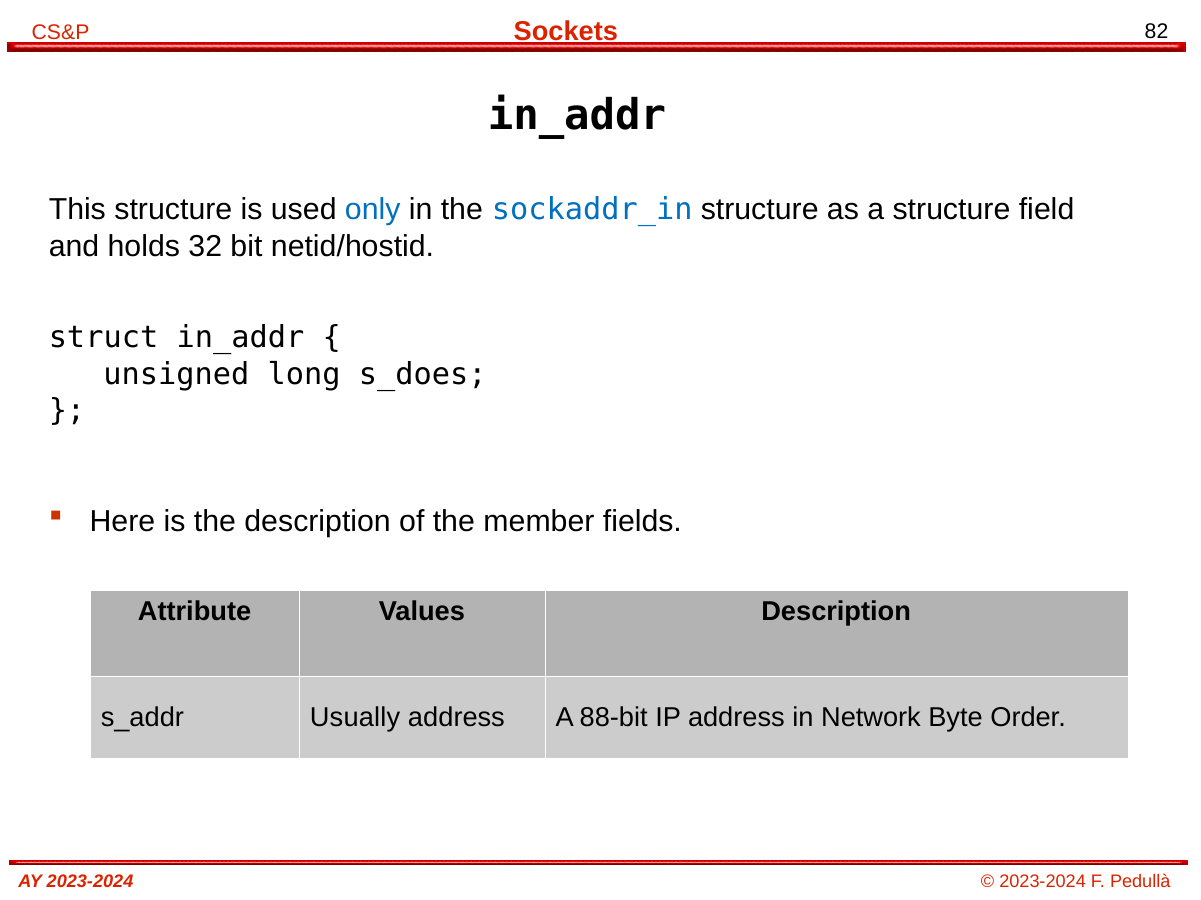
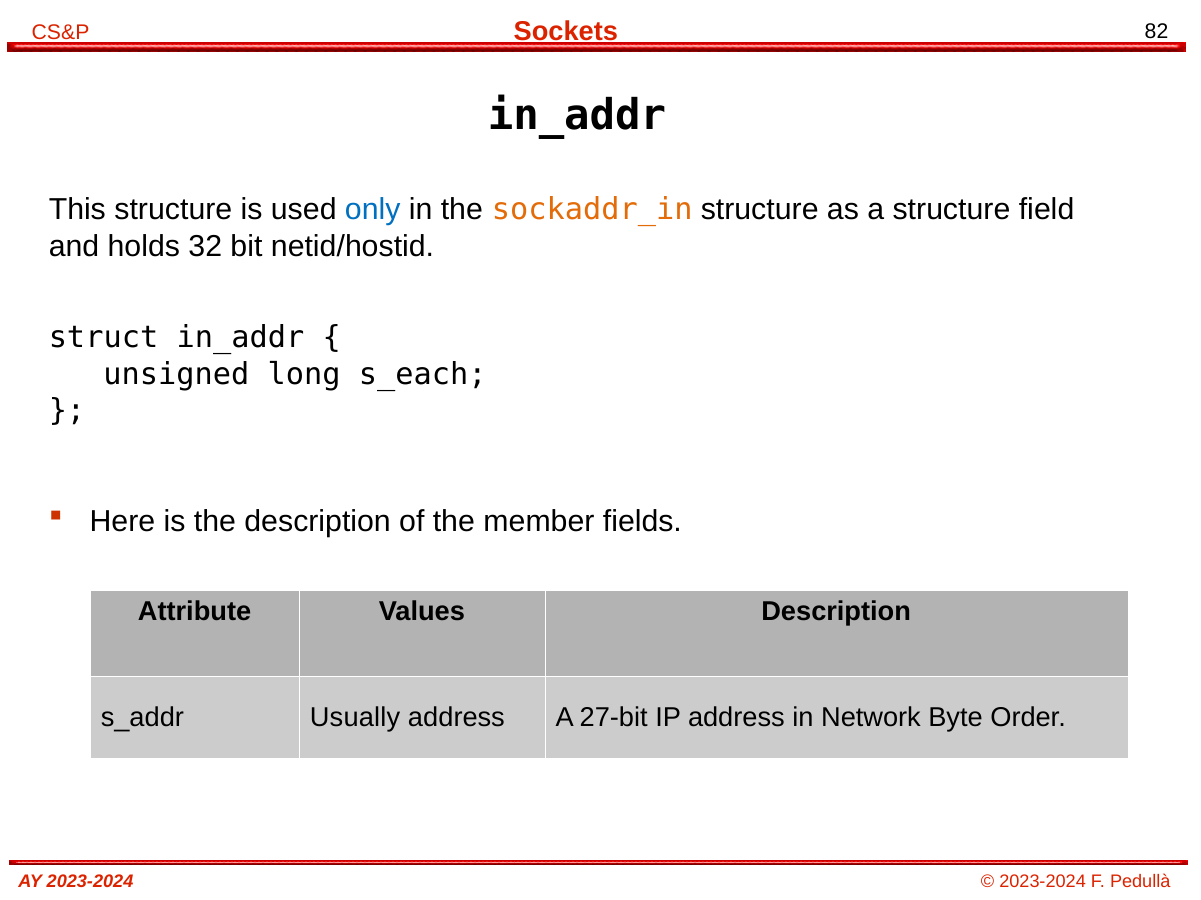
sockaddr_in colour: blue -> orange
s_does: s_does -> s_each
88-bit: 88-bit -> 27-bit
